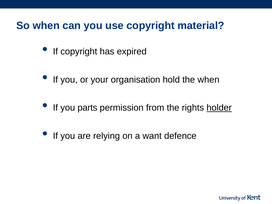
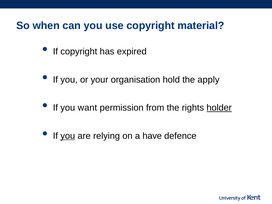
the when: when -> apply
parts: parts -> want
you at (68, 136) underline: none -> present
want: want -> have
